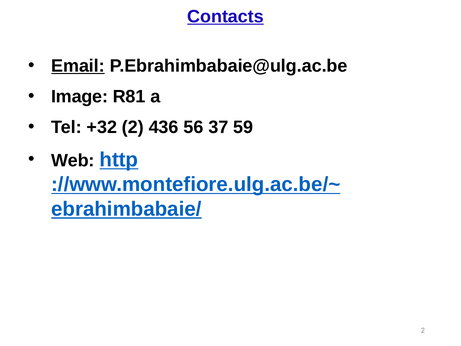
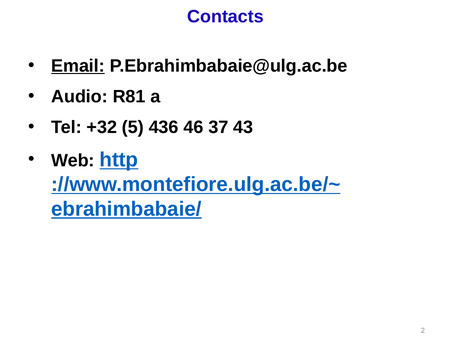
Contacts underline: present -> none
Image: Image -> Audio
+32 2: 2 -> 5
56: 56 -> 46
59: 59 -> 43
